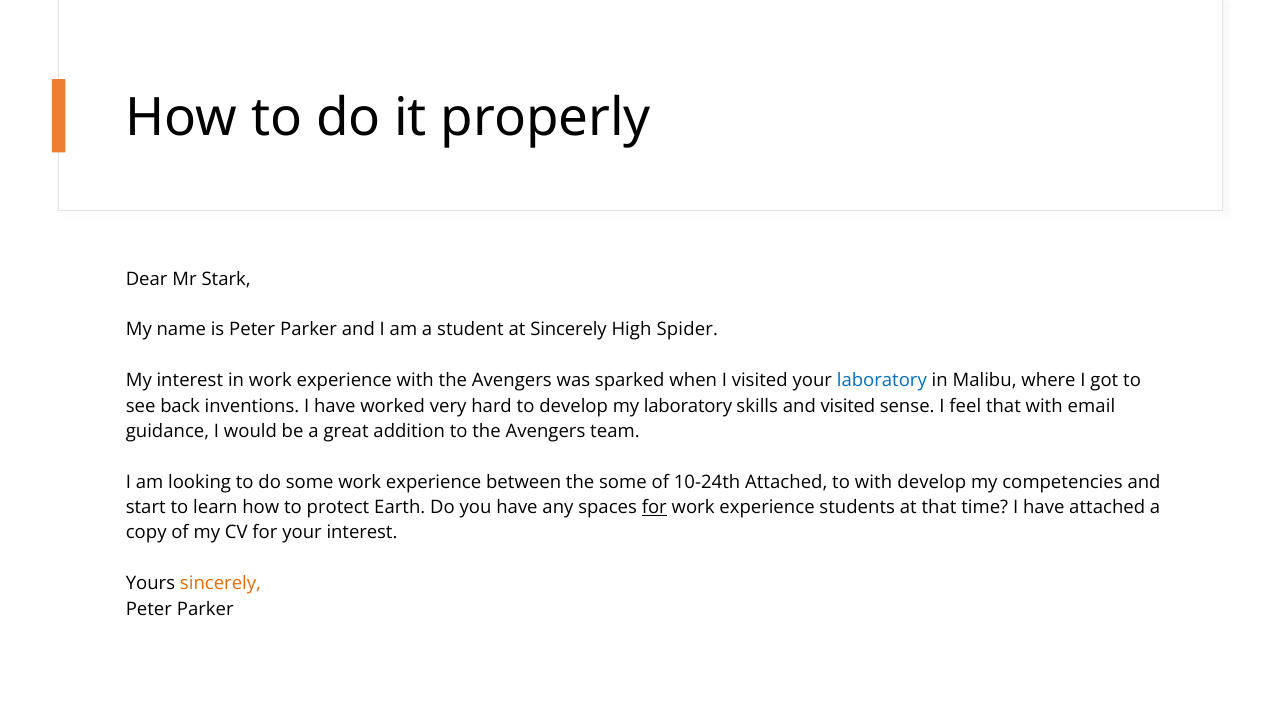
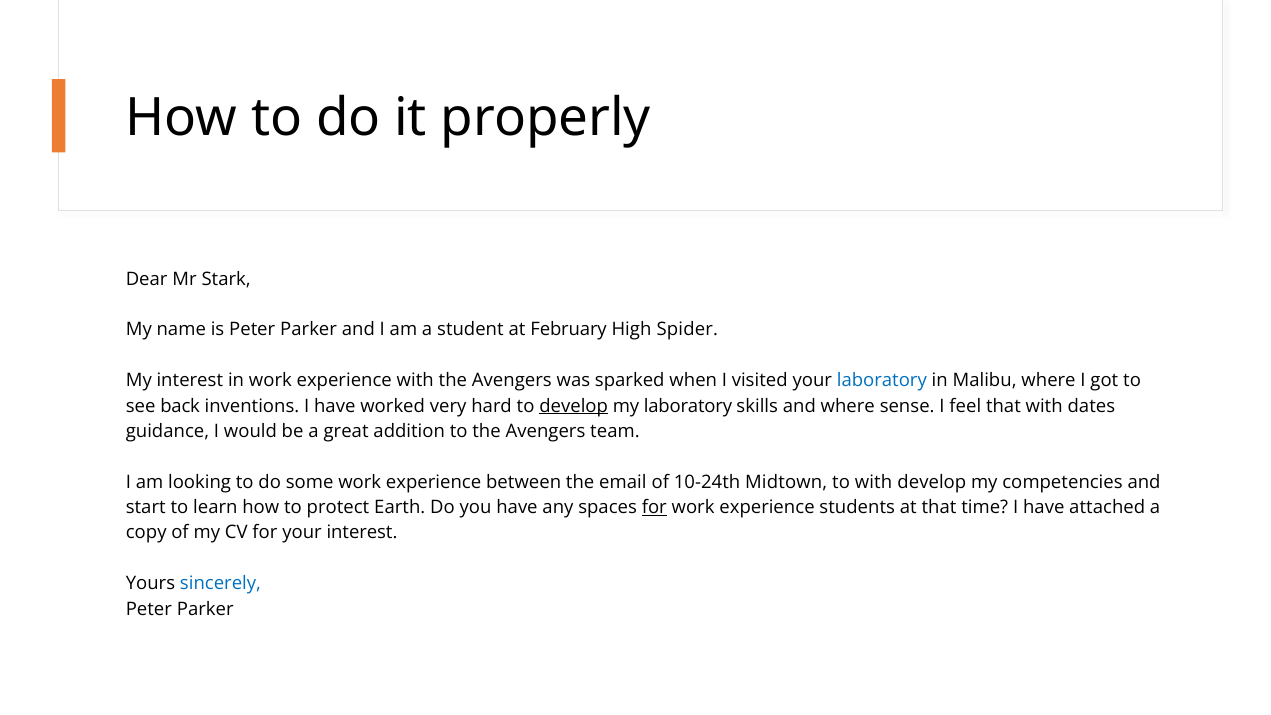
at Sincerely: Sincerely -> February
develop at (574, 406) underline: none -> present
and visited: visited -> where
email: email -> dates
the some: some -> email
10-24th Attached: Attached -> Midtown
sincerely at (220, 583) colour: orange -> blue
